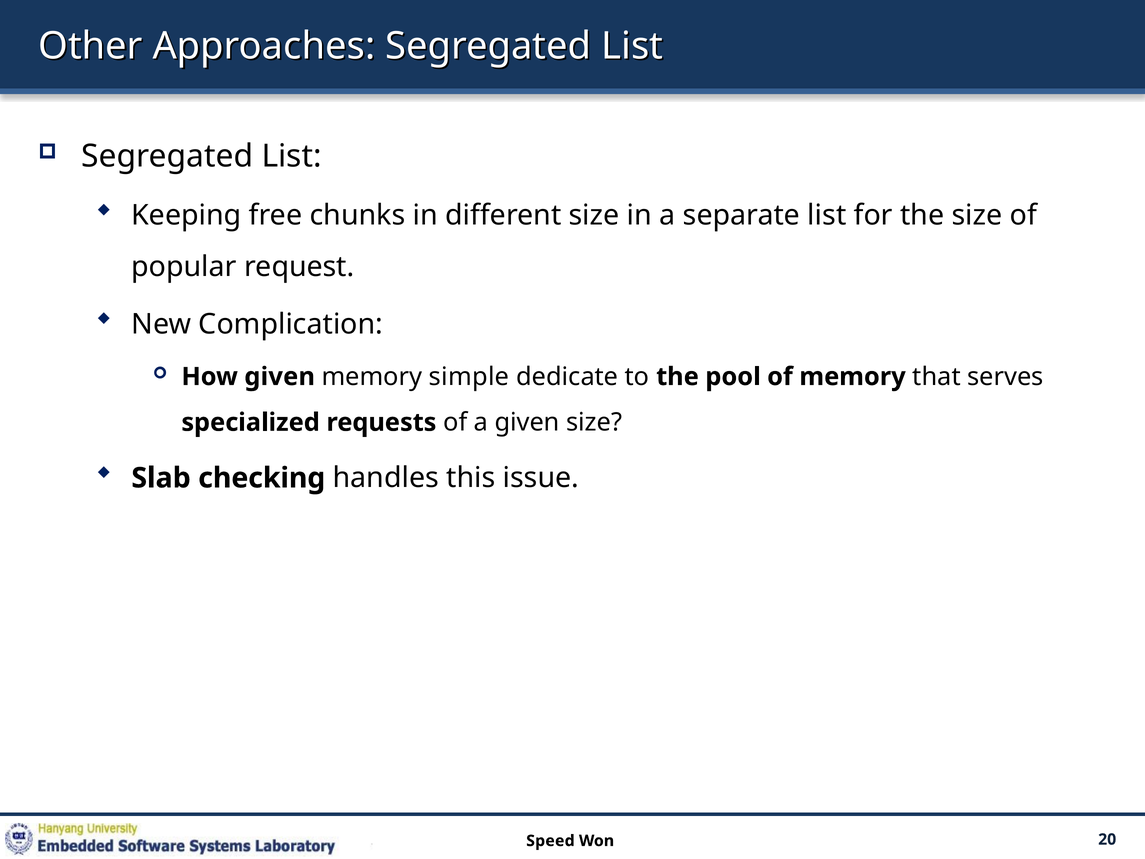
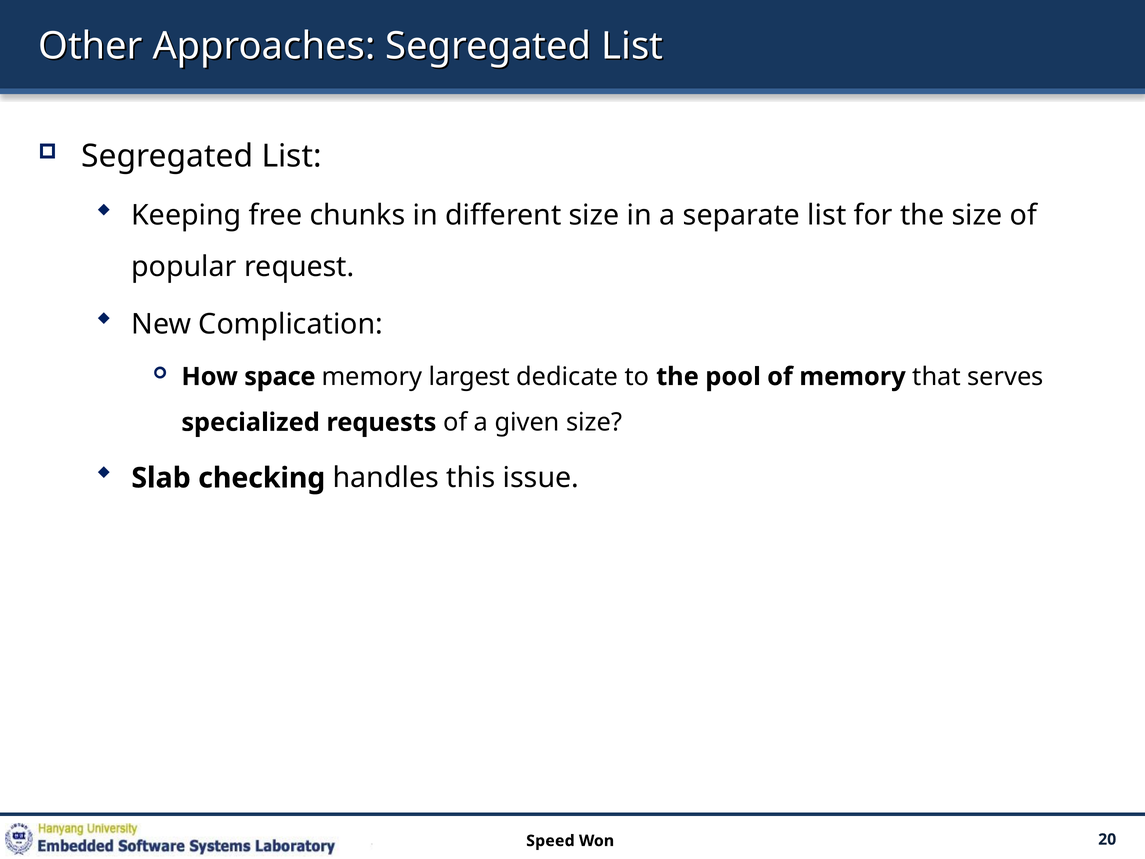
How given: given -> space
simple: simple -> largest
